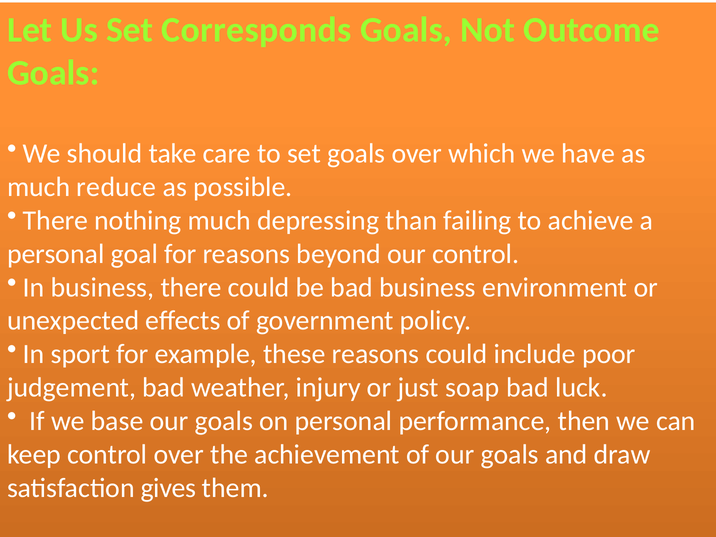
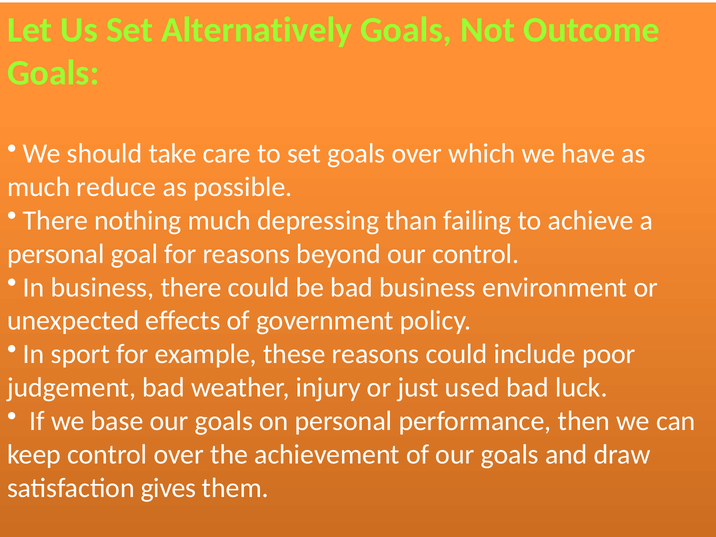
Corresponds: Corresponds -> Alternatively
soap: soap -> used
